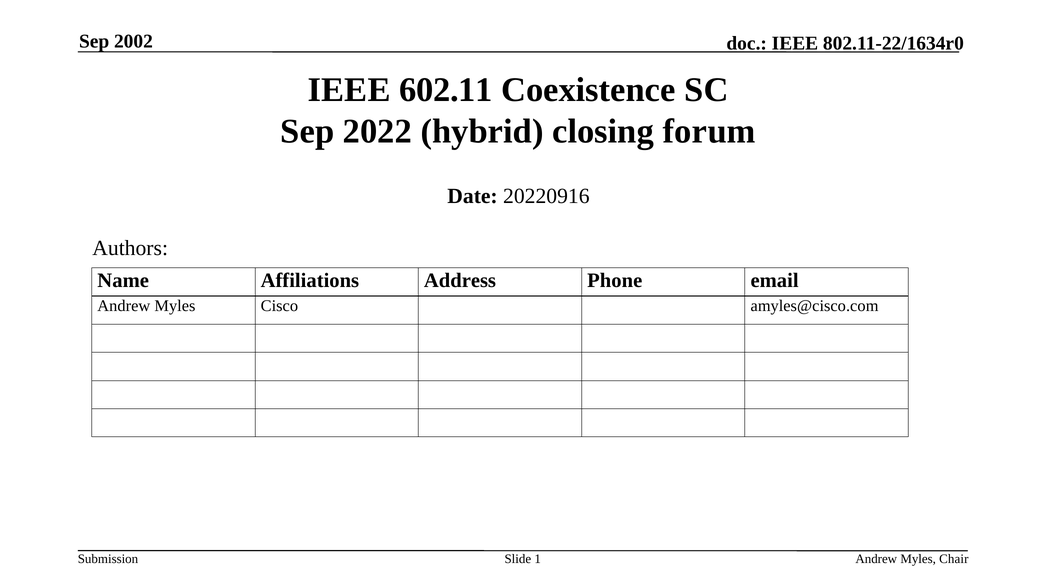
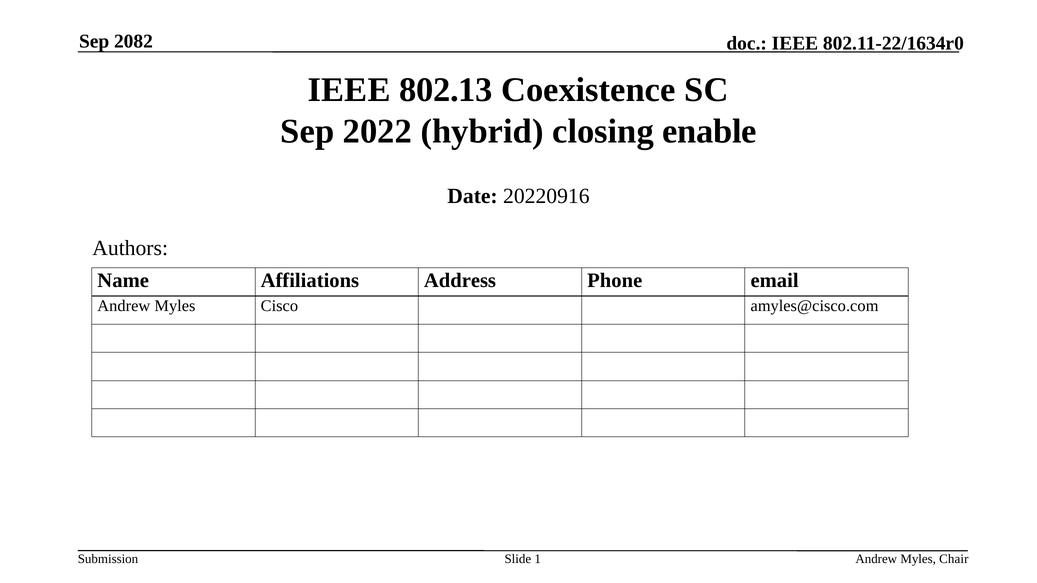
2002: 2002 -> 2082
602.11: 602.11 -> 802.13
forum: forum -> enable
